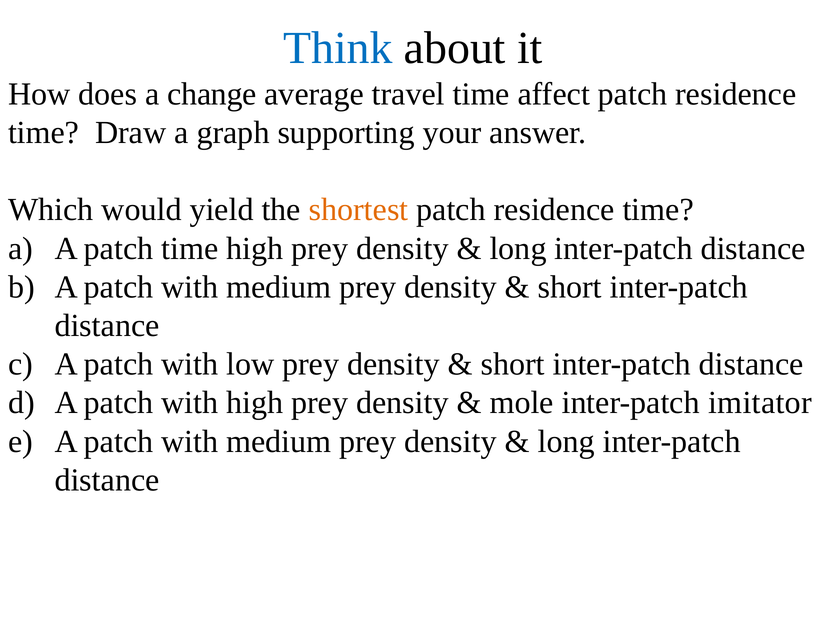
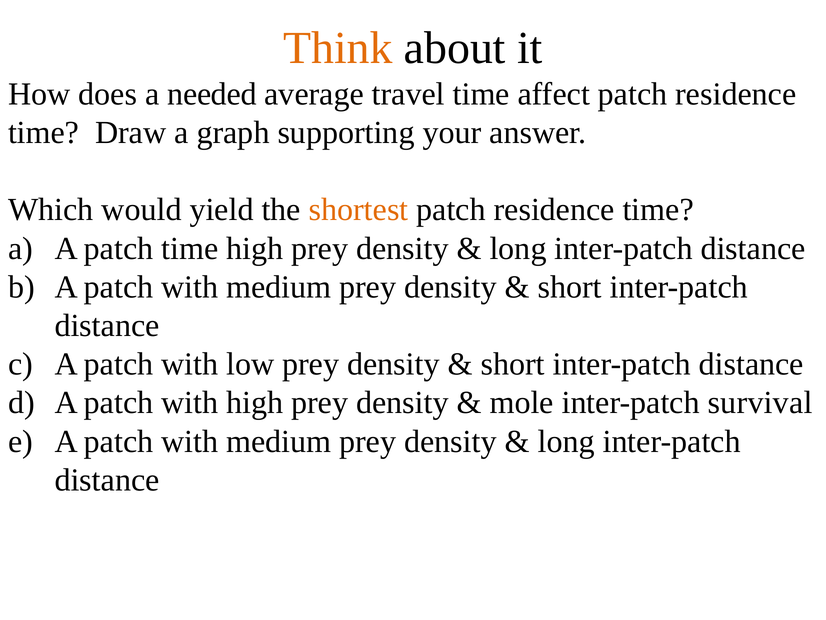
Think colour: blue -> orange
change: change -> needed
imitator: imitator -> survival
